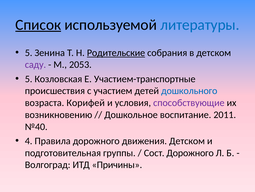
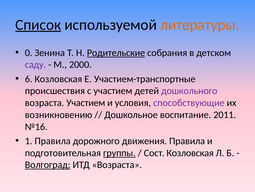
литературы colour: blue -> orange
5 at (29, 53): 5 -> 0
2053: 2053 -> 2000
5 at (29, 79): 5 -> 6
дошкольного colour: blue -> purple
возраста Корифей: Корифей -> Участием
№40: №40 -> №16
4: 4 -> 1
движения Детском: Детском -> Правила
группы underline: none -> present
Сост Дорожного: Дорожного -> Козловская
Волгоград underline: none -> present
ИТД Причины: Причины -> Возраста
